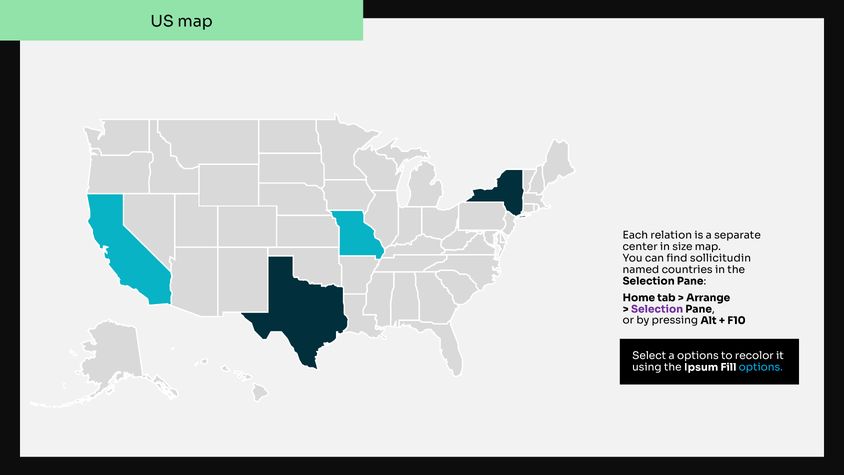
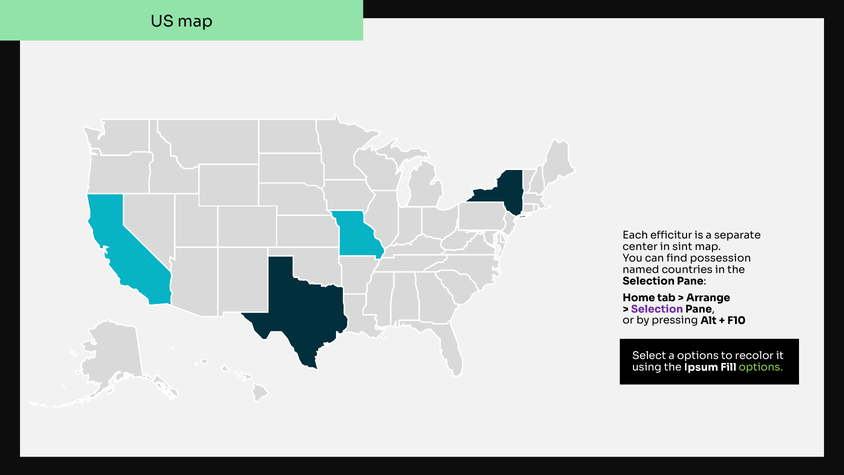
relation: relation -> efficitur
size: size -> sint
sollicitudin: sollicitudin -> possession
options at (761, 367) colour: light blue -> light green
